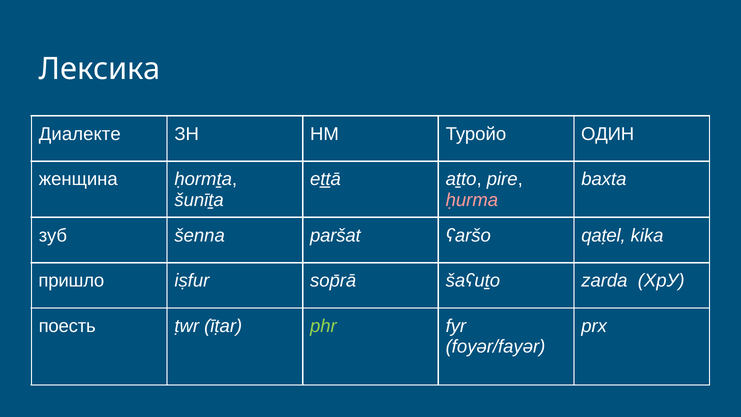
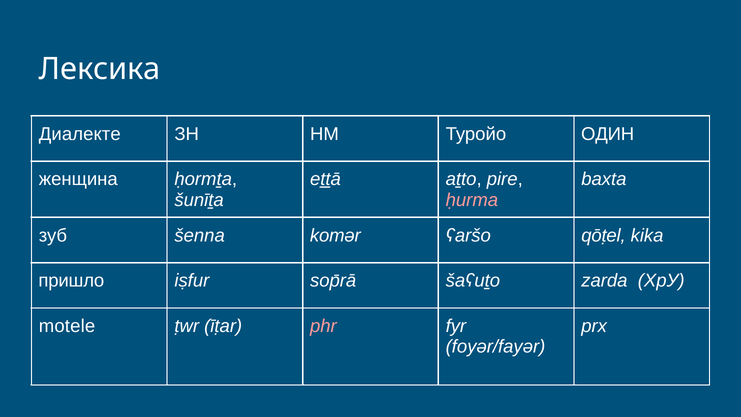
paršat: paršat -> komər
qaṭel: qaṭel -> qōṭel
поесть: поесть -> motele
phr colour: light green -> pink
